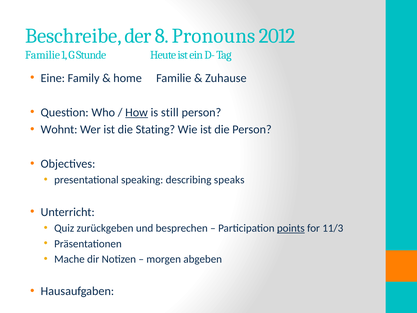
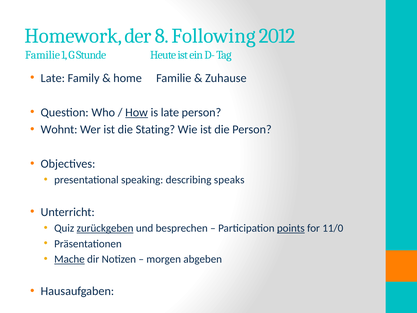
Beschreibe: Beschreibe -> Homework
Pronouns: Pronouns -> Following
Eine at (53, 78): Eine -> Late
is still: still -> late
zurückgeben underline: none -> present
11/3: 11/3 -> 11/0
Mache underline: none -> present
